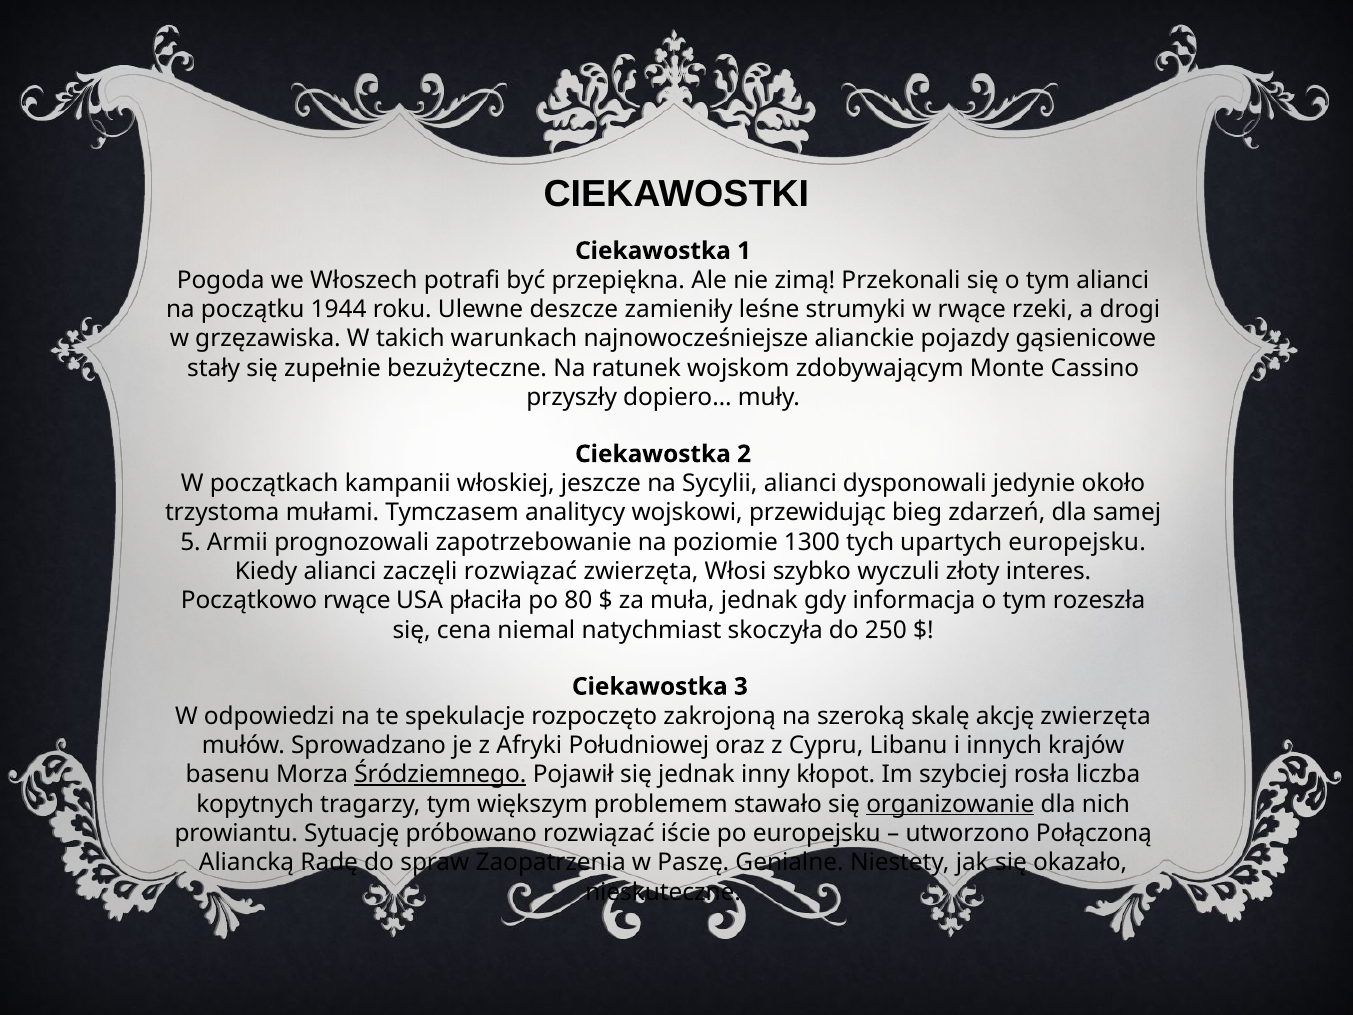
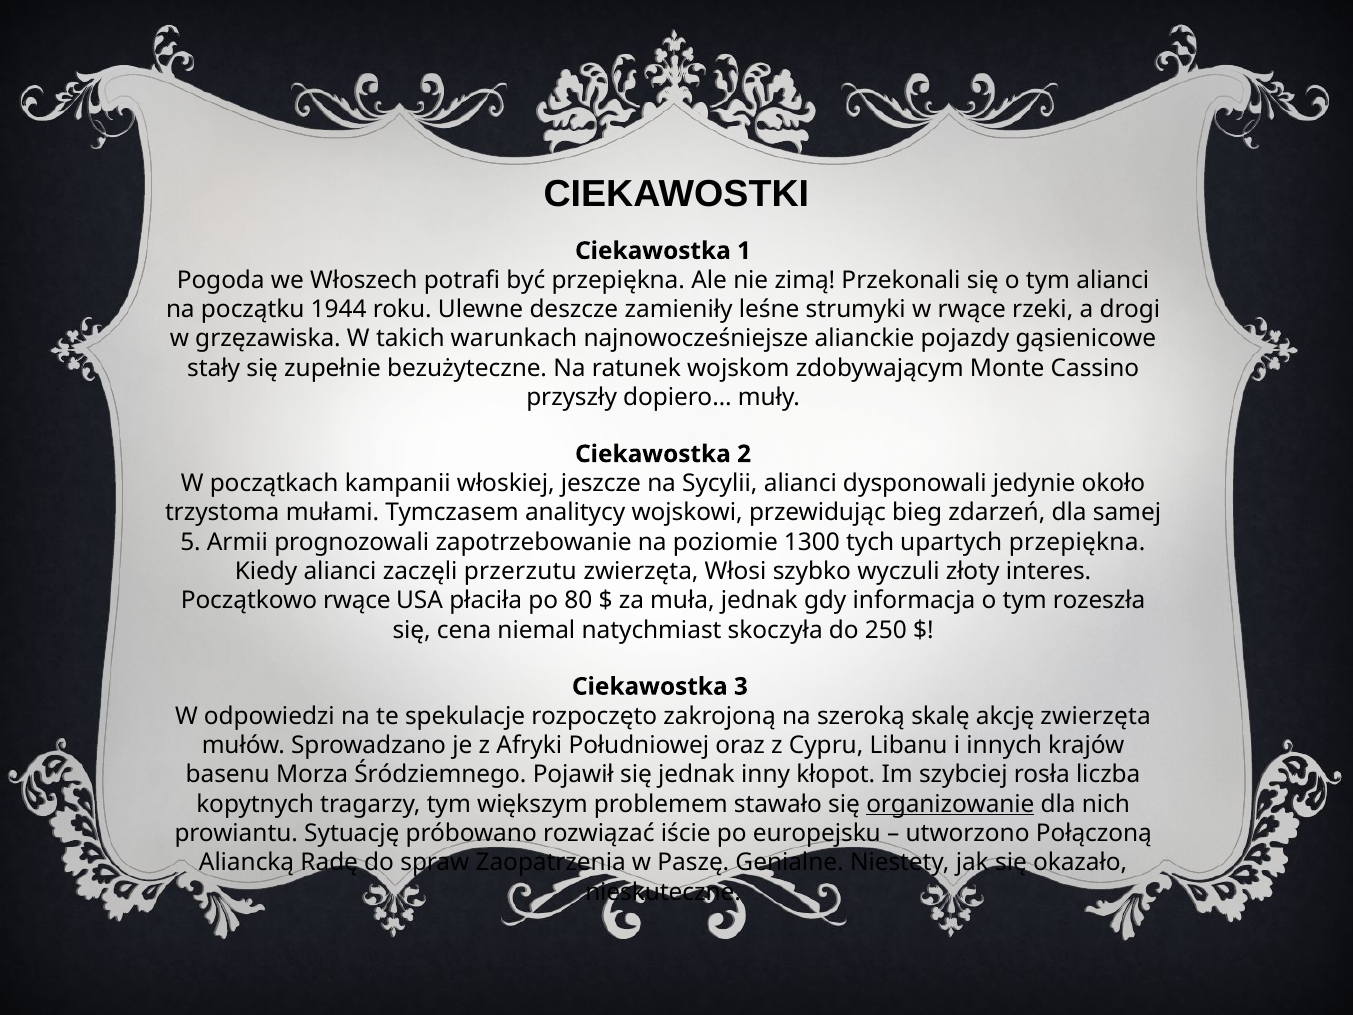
upartych europejsku: europejsku -> przepiękna
zaczęli rozwiązać: rozwiązać -> przerzutu
Śródziemnego underline: present -> none
